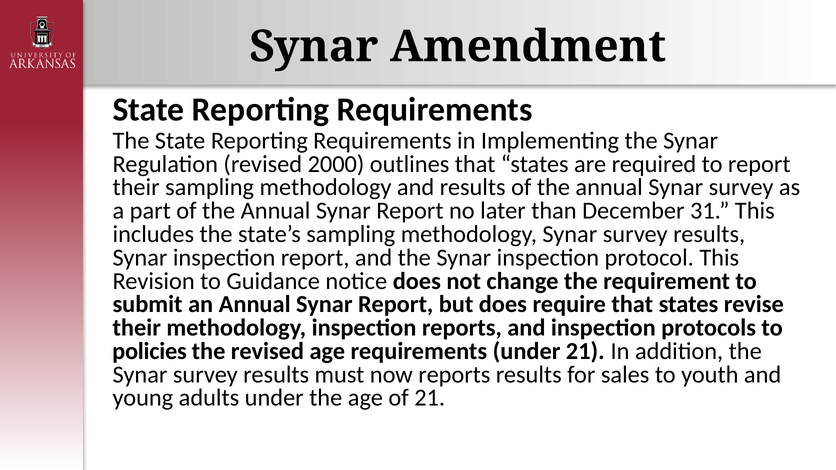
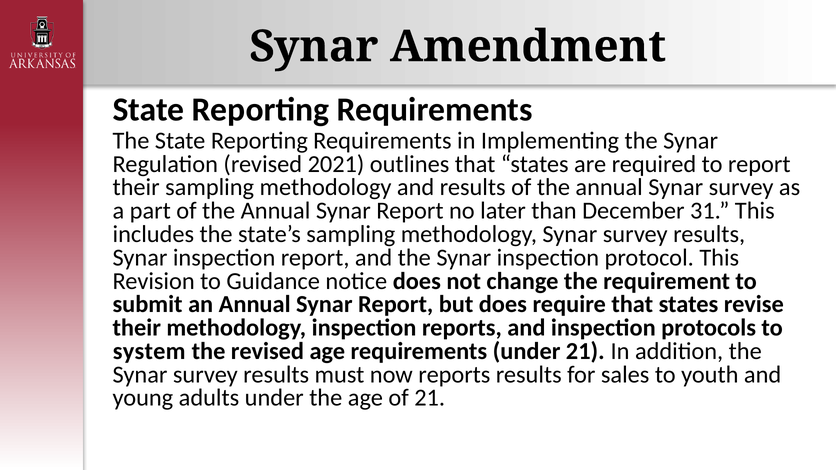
2000: 2000 -> 2021
policies: policies -> system
